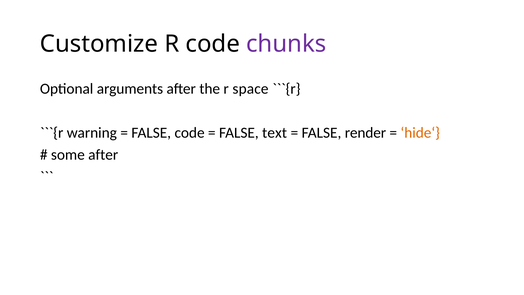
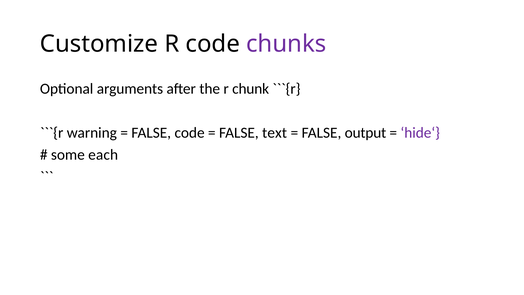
space: space -> chunk
render: render -> output
hide‘ colour: orange -> purple
some after: after -> each
